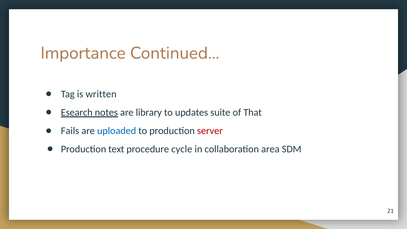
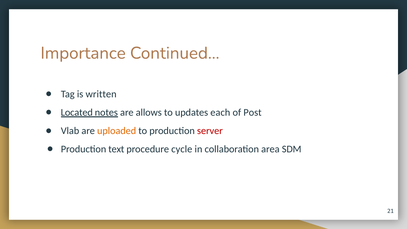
Esearch: Esearch -> Located
library: library -> allows
suite: suite -> each
That: That -> Post
Fails: Fails -> Vlab
uploaded colour: blue -> orange
